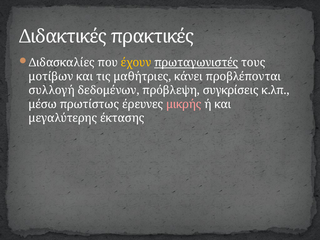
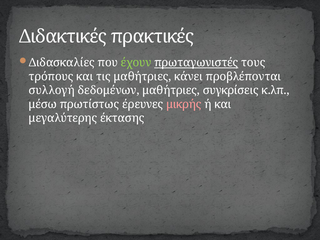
έχουν colour: yellow -> light green
μοτίβων: μοτίβων -> τρόπους
δεδομένων πρόβλεψη: πρόβλεψη -> μαθήτριες
